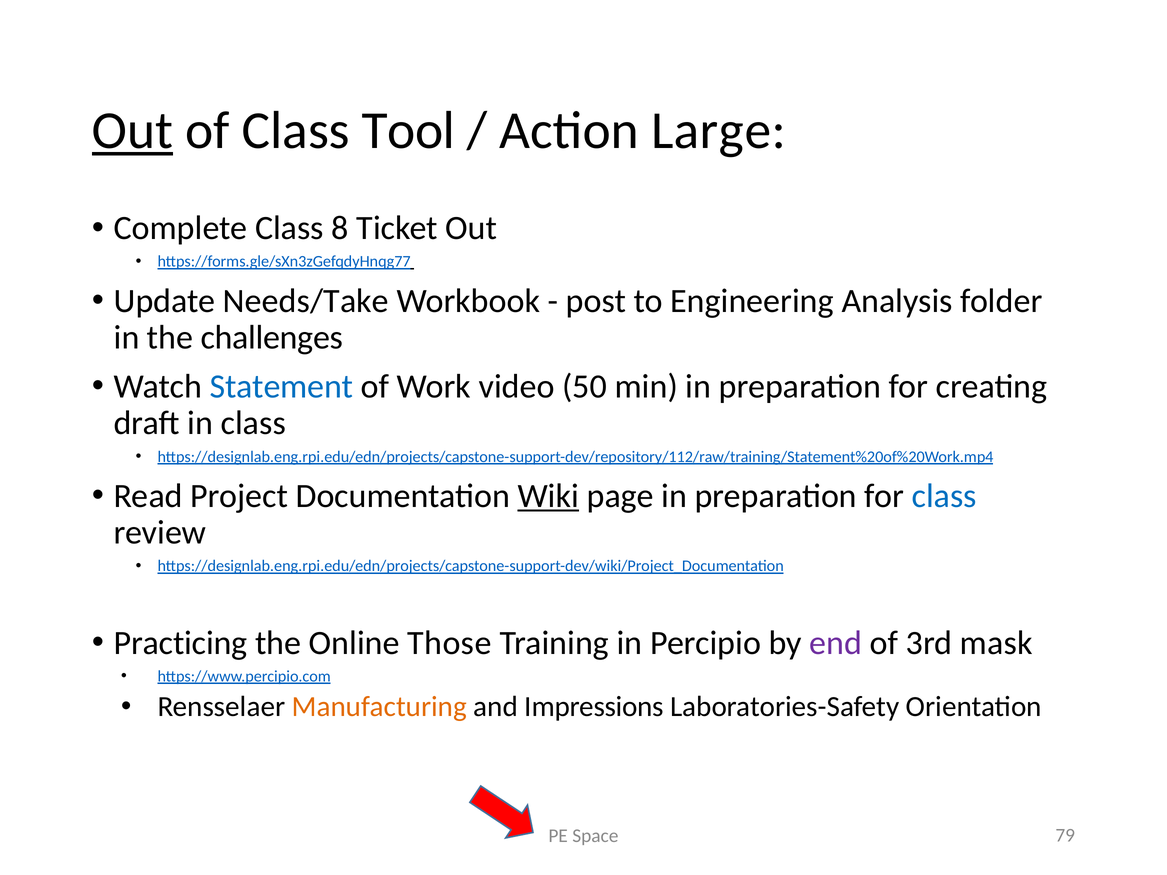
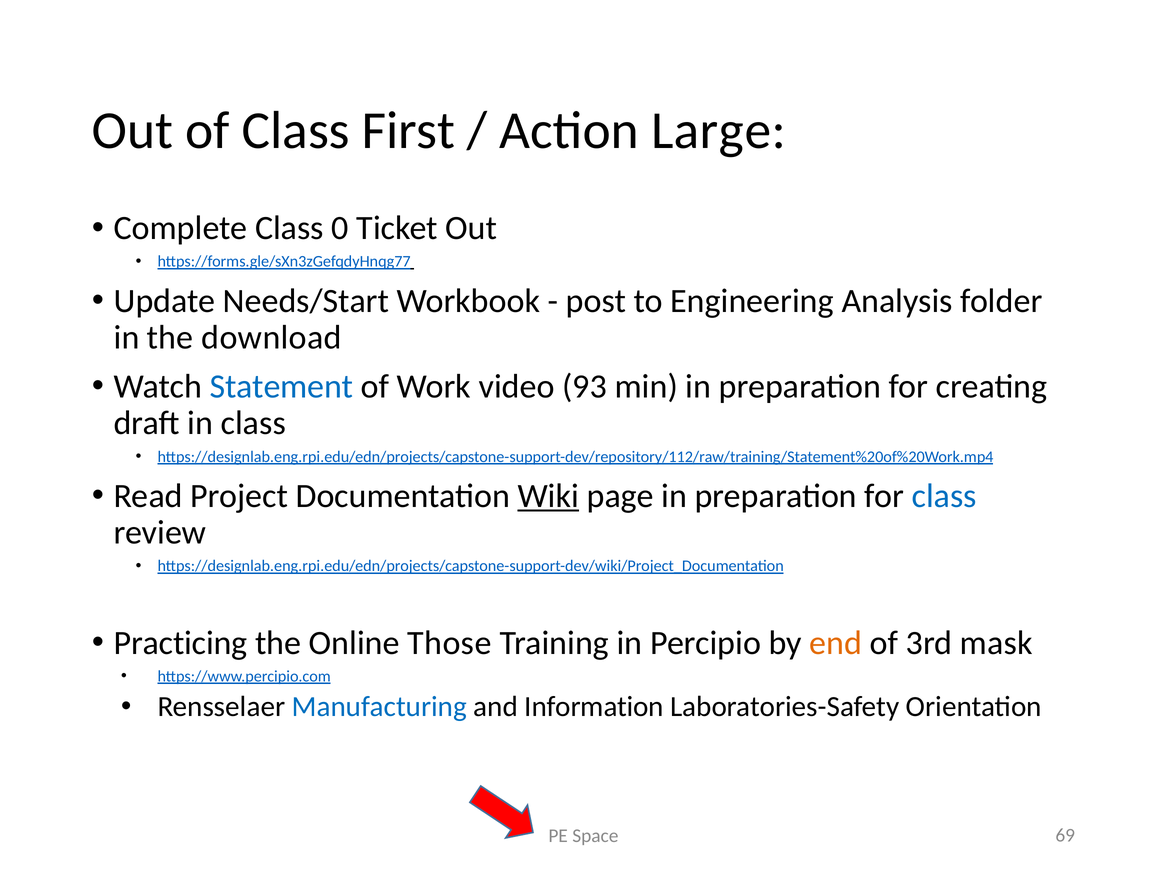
Out at (133, 131) underline: present -> none
Tool: Tool -> First
8: 8 -> 0
Needs/Take: Needs/Take -> Needs/Start
challenges: challenges -> download
50: 50 -> 93
end colour: purple -> orange
Manufacturing colour: orange -> blue
Impressions: Impressions -> Information
79: 79 -> 69
